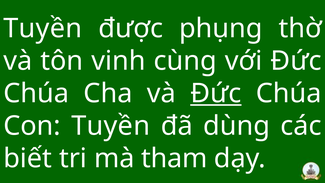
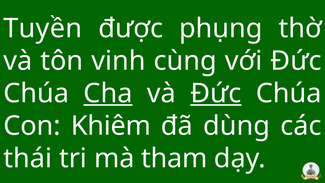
Cha underline: none -> present
Con Tuyền: Tuyền -> Khiêm
biết: biết -> thái
